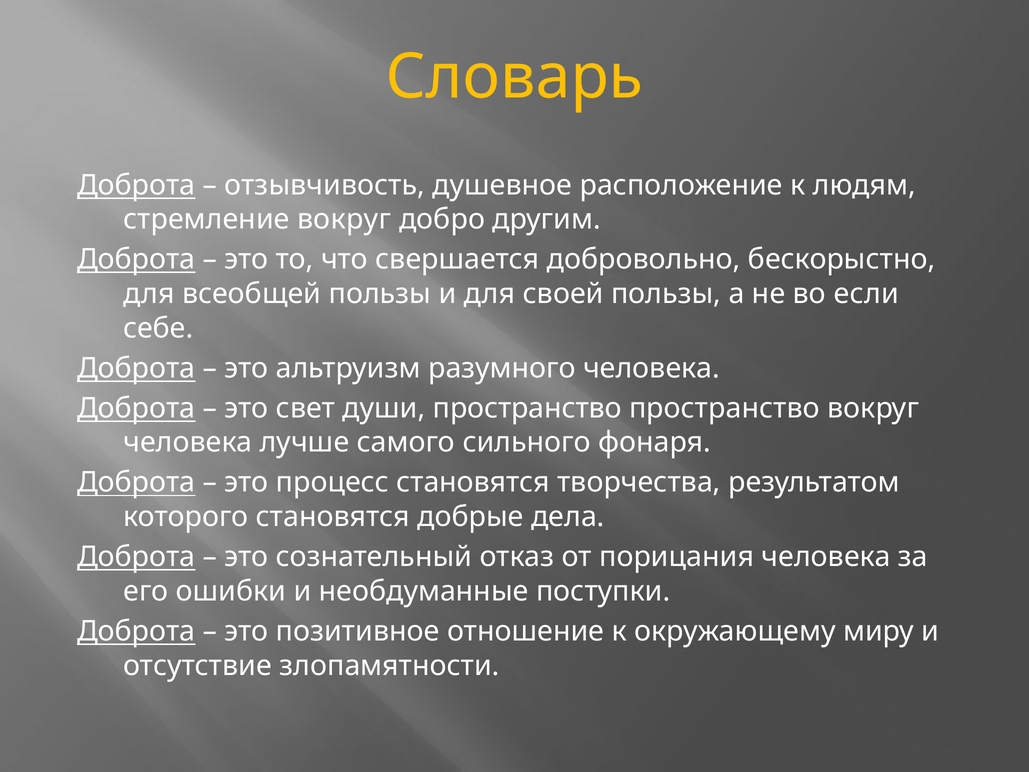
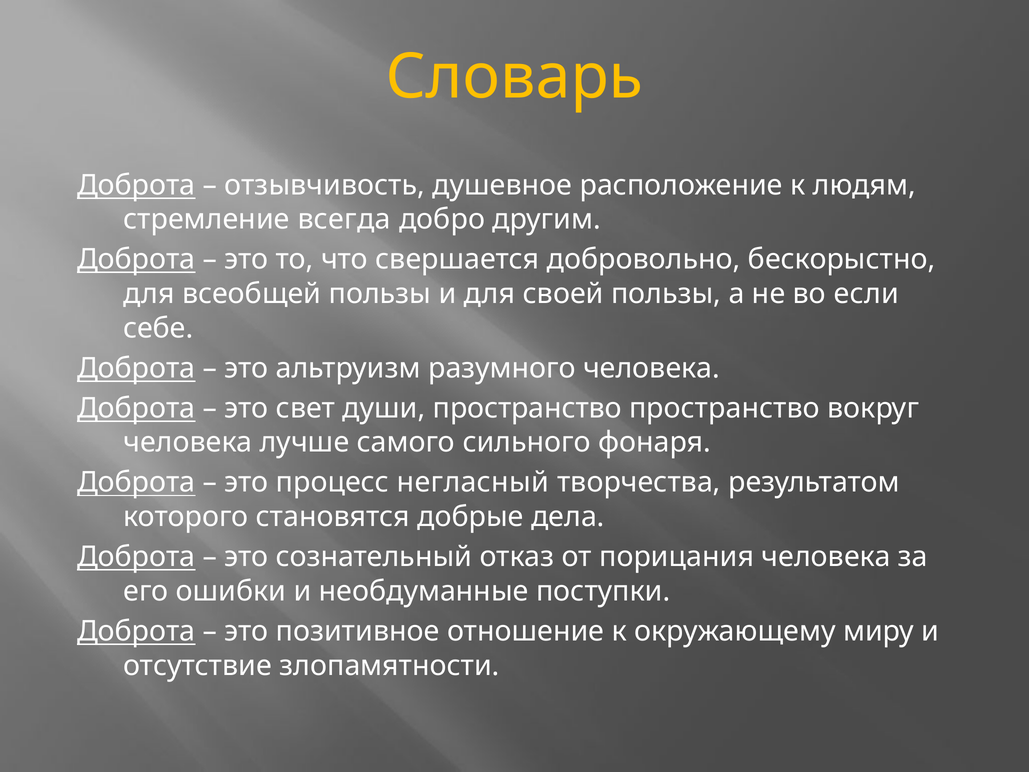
стремление вокруг: вокруг -> всегда
процесс становятся: становятся -> негласный
